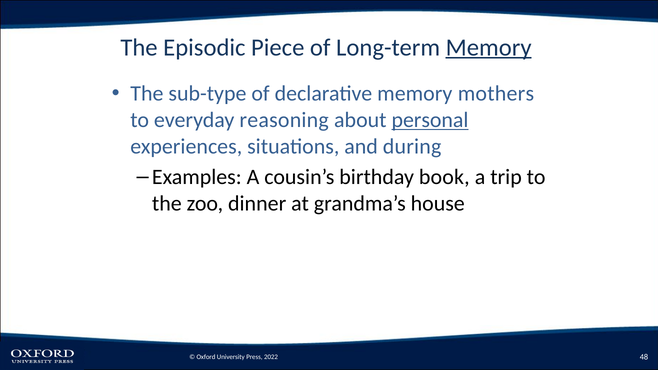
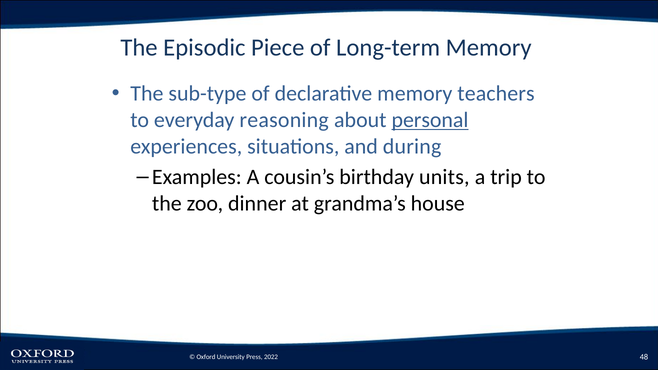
Memory at (489, 47) underline: present -> none
mothers: mothers -> teachers
book: book -> units
